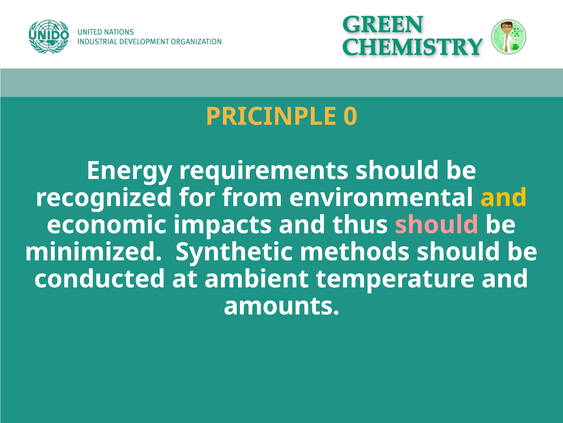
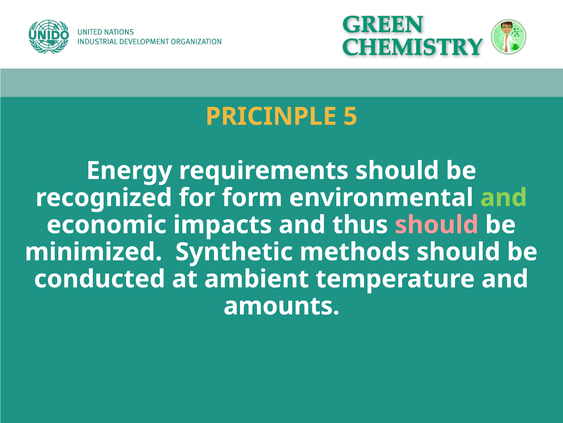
0: 0 -> 5
from: from -> form
and at (504, 197) colour: yellow -> light green
